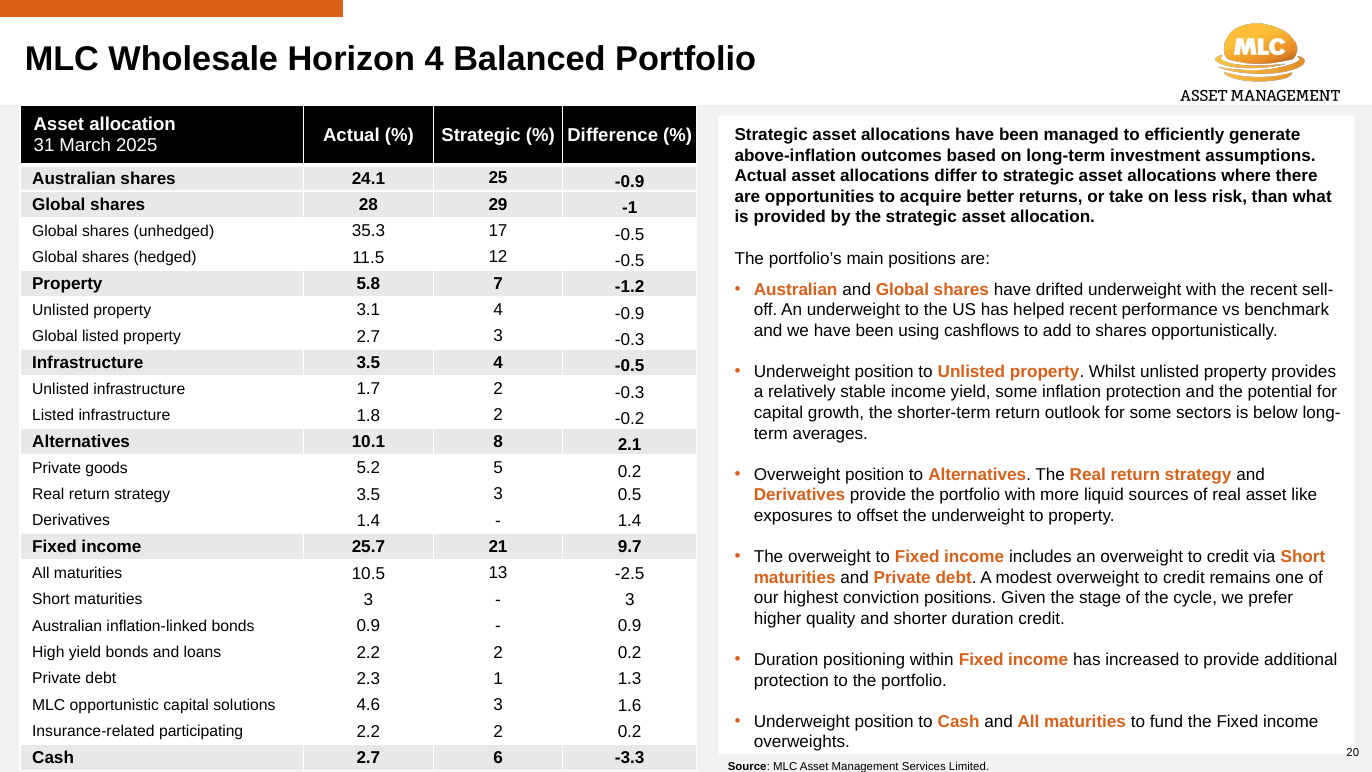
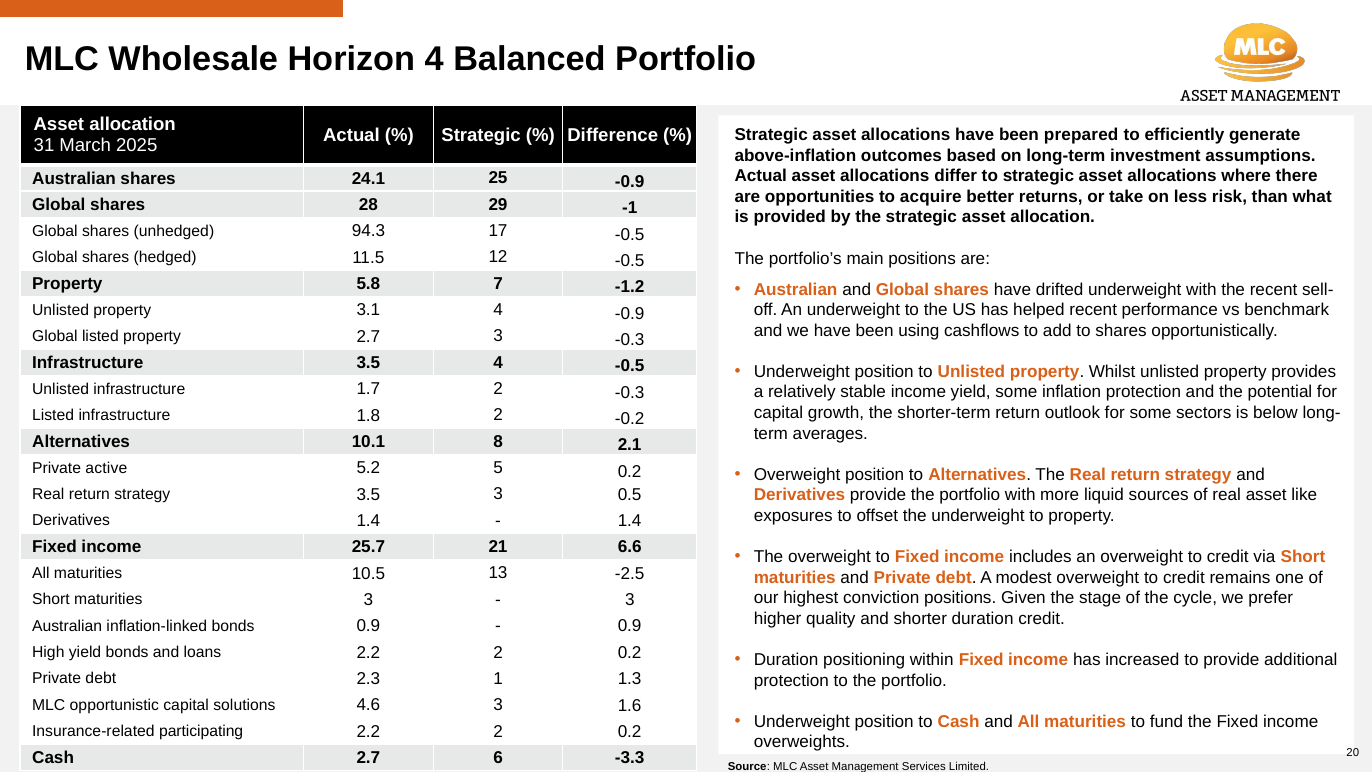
managed: managed -> prepared
35.3: 35.3 -> 94.3
goods: goods -> active
9.7: 9.7 -> 6.6
